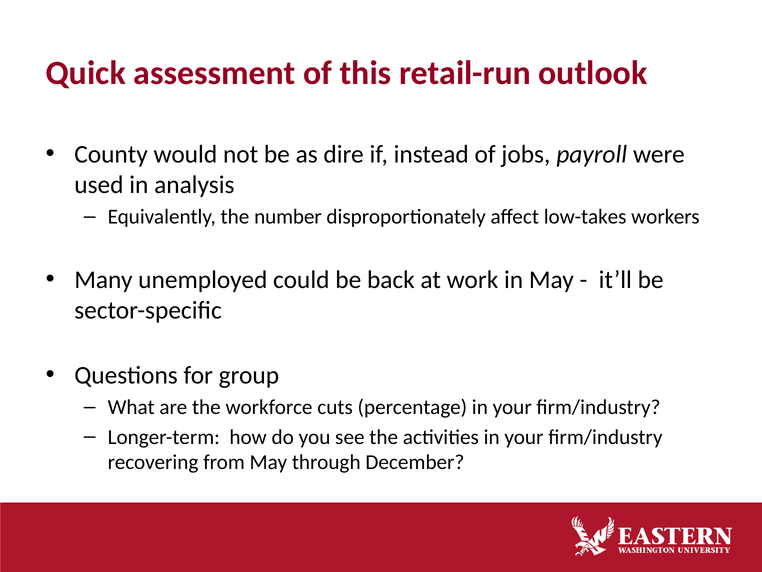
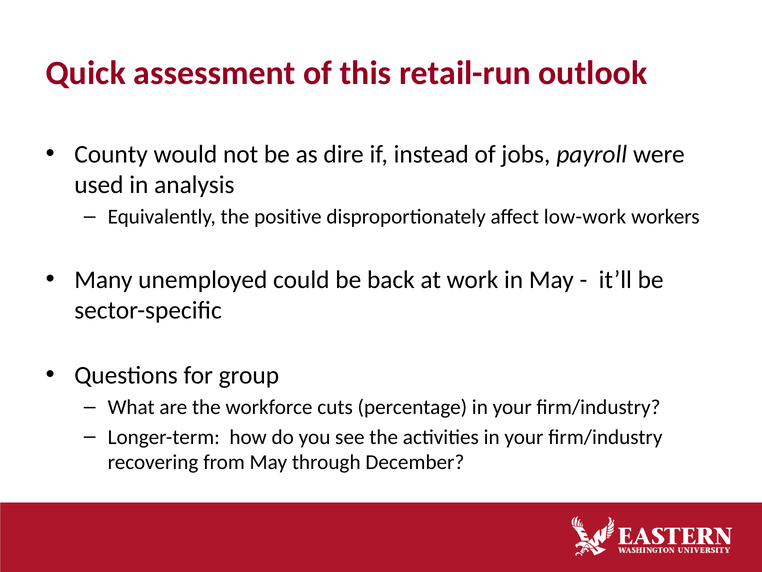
number: number -> positive
low-takes: low-takes -> low-work
